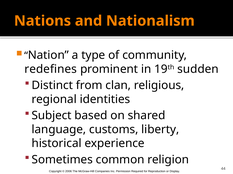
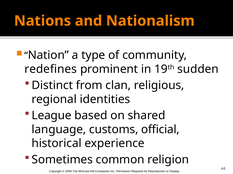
Subject: Subject -> League
liberty: liberty -> official
